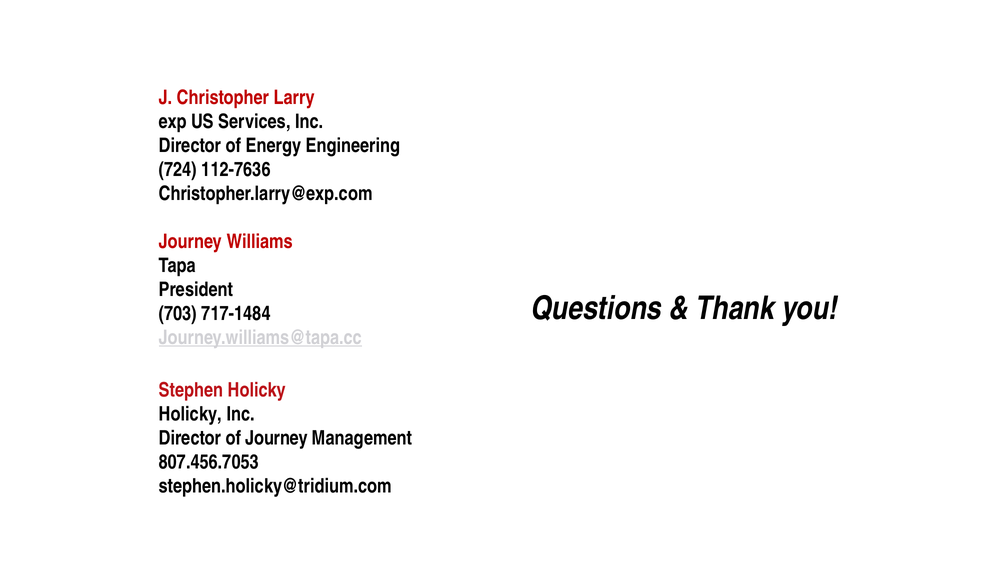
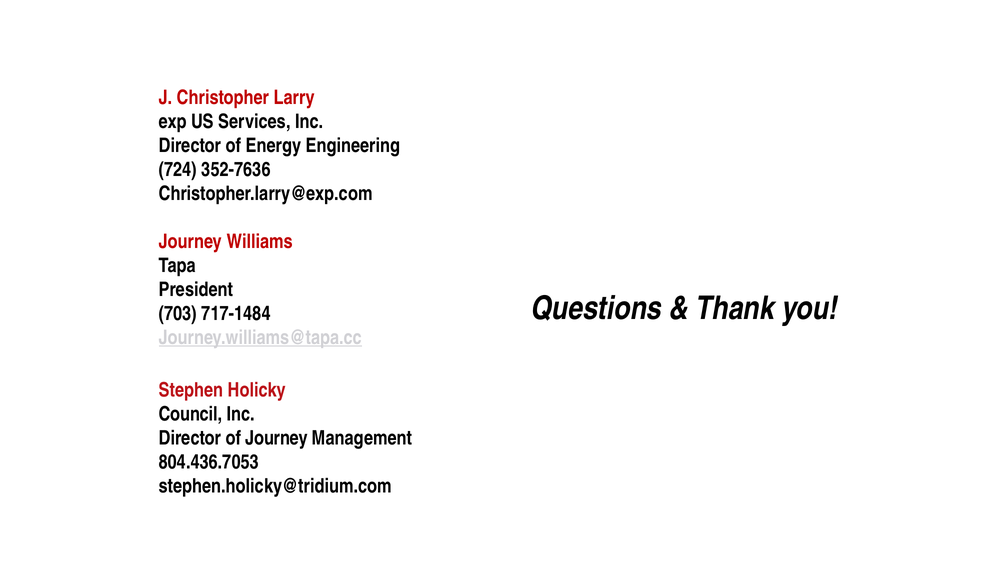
112-7636: 112-7636 -> 352-7636
Holicky at (190, 414): Holicky -> Council
807.456.7053: 807.456.7053 -> 804.436.7053
